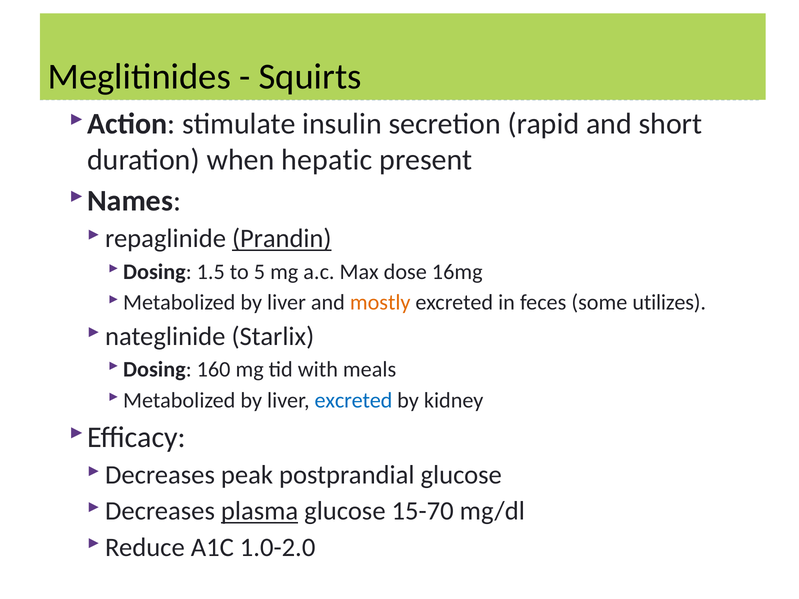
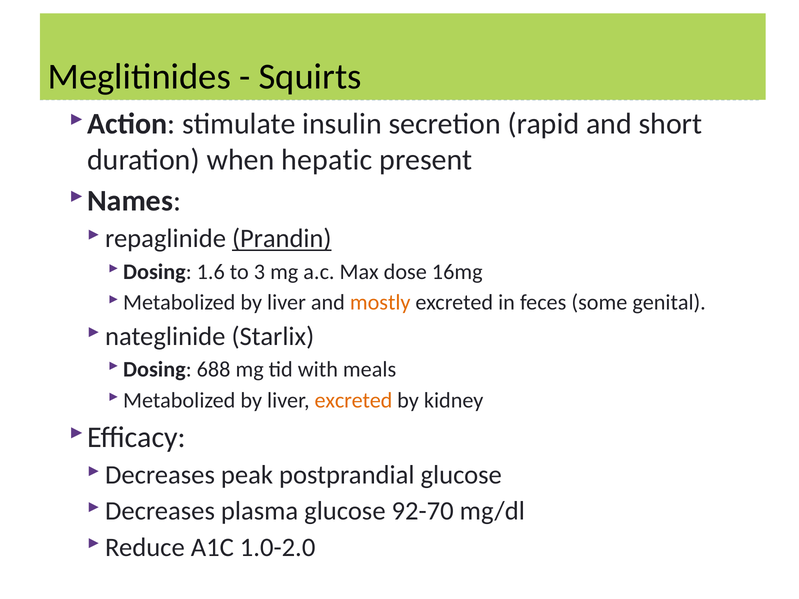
1.5: 1.5 -> 1.6
5: 5 -> 3
utilizes: utilizes -> genital
160: 160 -> 688
excreted at (354, 401) colour: blue -> orange
plasma underline: present -> none
15-70: 15-70 -> 92-70
